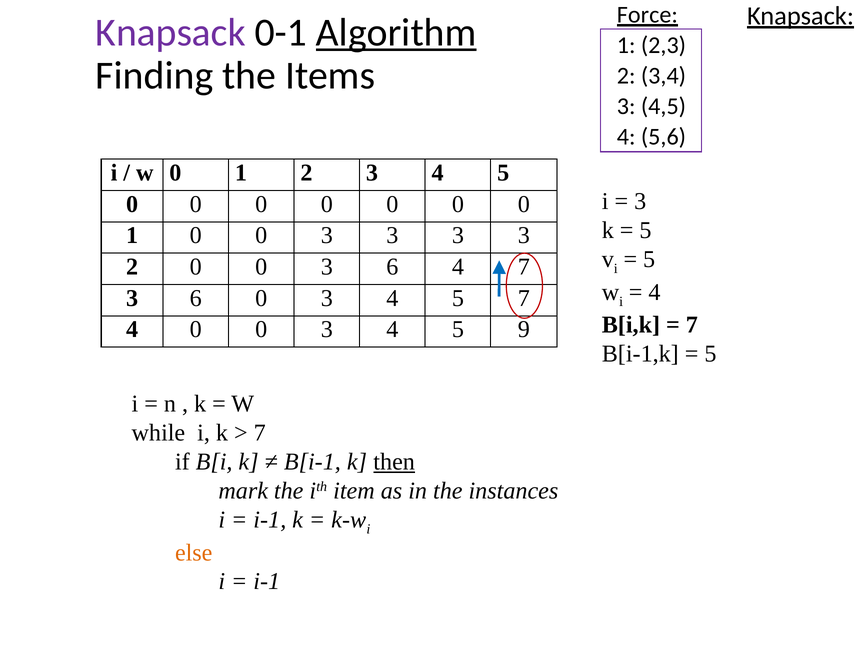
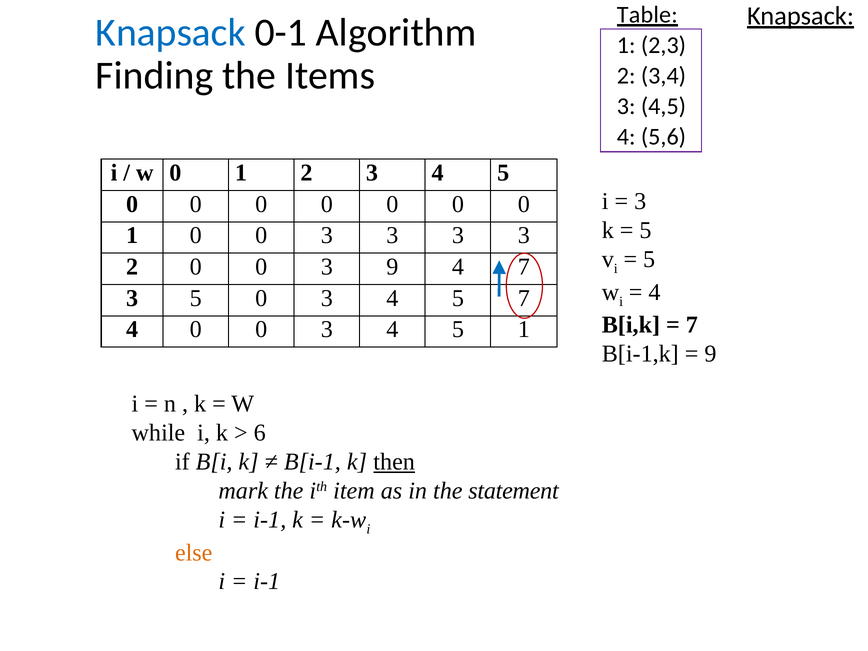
Force: Force -> Table
Knapsack at (171, 33) colour: purple -> blue
Algorithm underline: present -> none
0 3 6: 6 -> 9
6 at (196, 298): 6 -> 5
5 9: 9 -> 1
5 at (711, 354): 5 -> 9
7 at (260, 433): 7 -> 6
instances: instances -> statement
